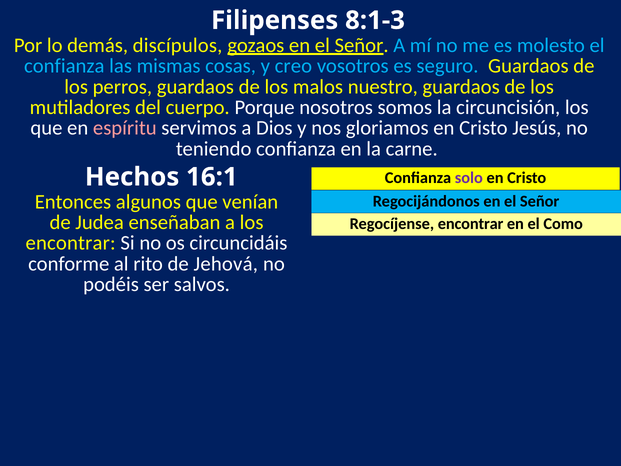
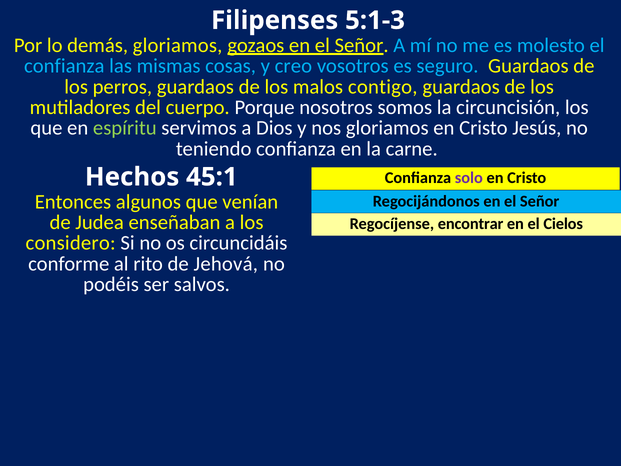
8:1-3: 8:1-3 -> 5:1-3
demás discípulos: discípulos -> gloriamos
nuestro: nuestro -> contigo
espíritu colour: pink -> light green
16:1: 16:1 -> 45:1
Como: Como -> Cielos
encontrar at (71, 243): encontrar -> considero
